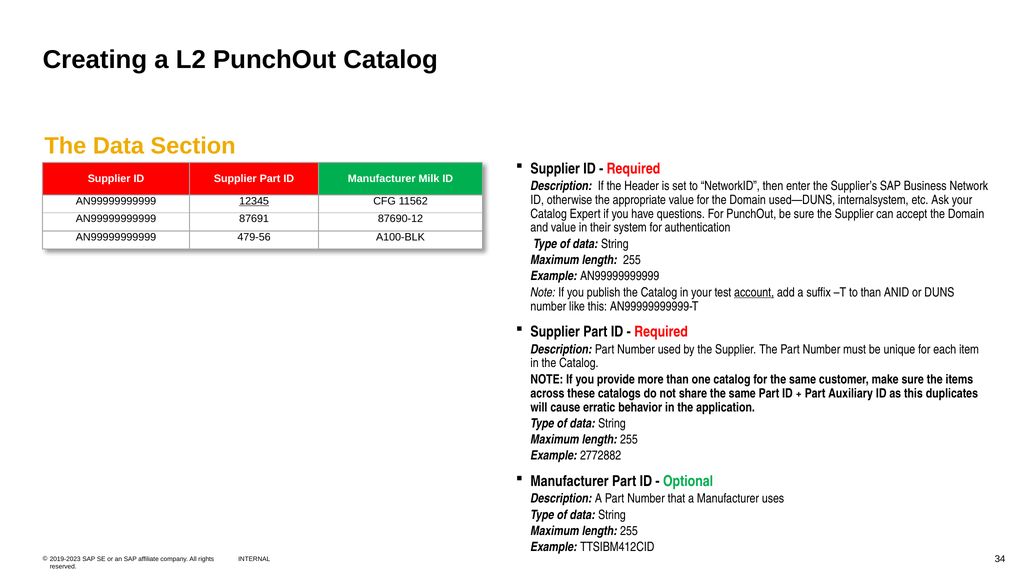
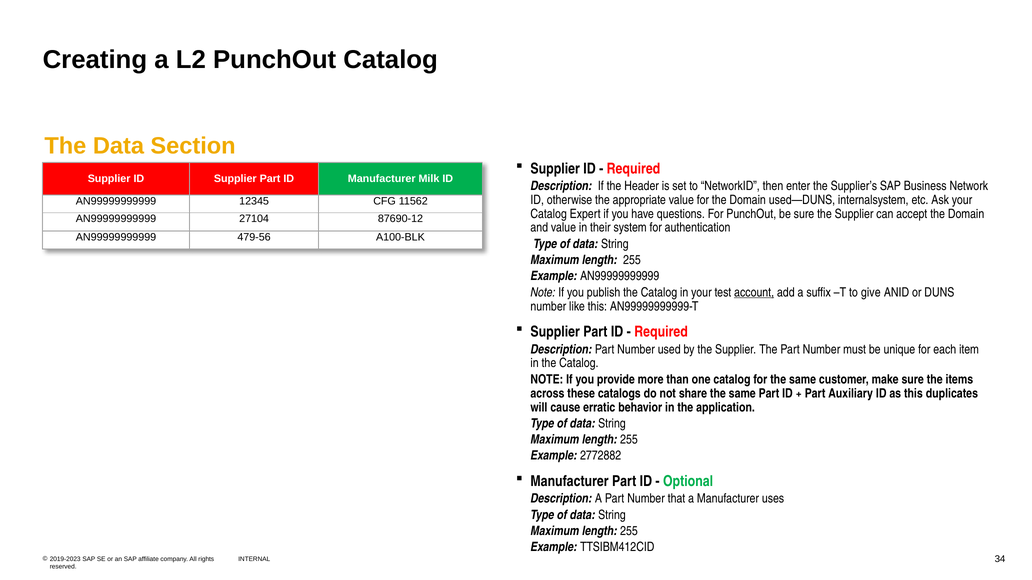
12345 underline: present -> none
87691: 87691 -> 27104
to than: than -> give
